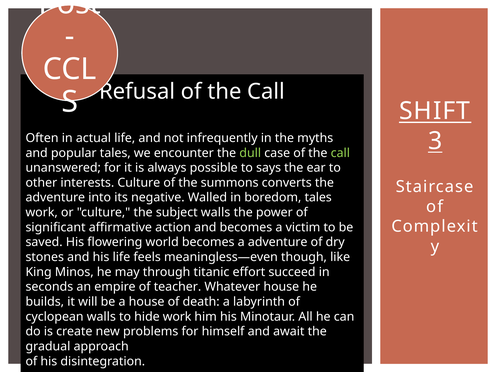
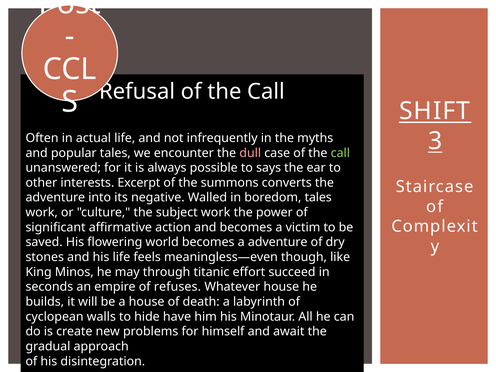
dull colour: light green -> pink
interests Culture: Culture -> Excerpt
subject walls: walls -> work
teacher: teacher -> refuses
hide work: work -> have
